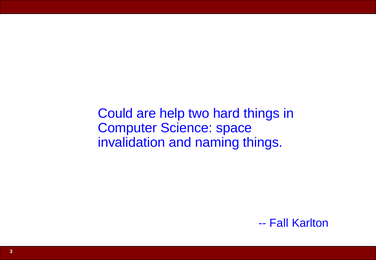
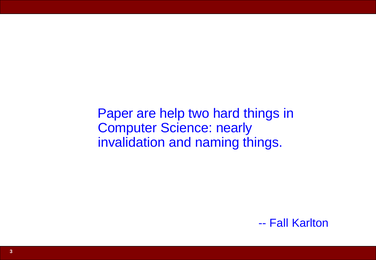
Could: Could -> Paper
space: space -> nearly
